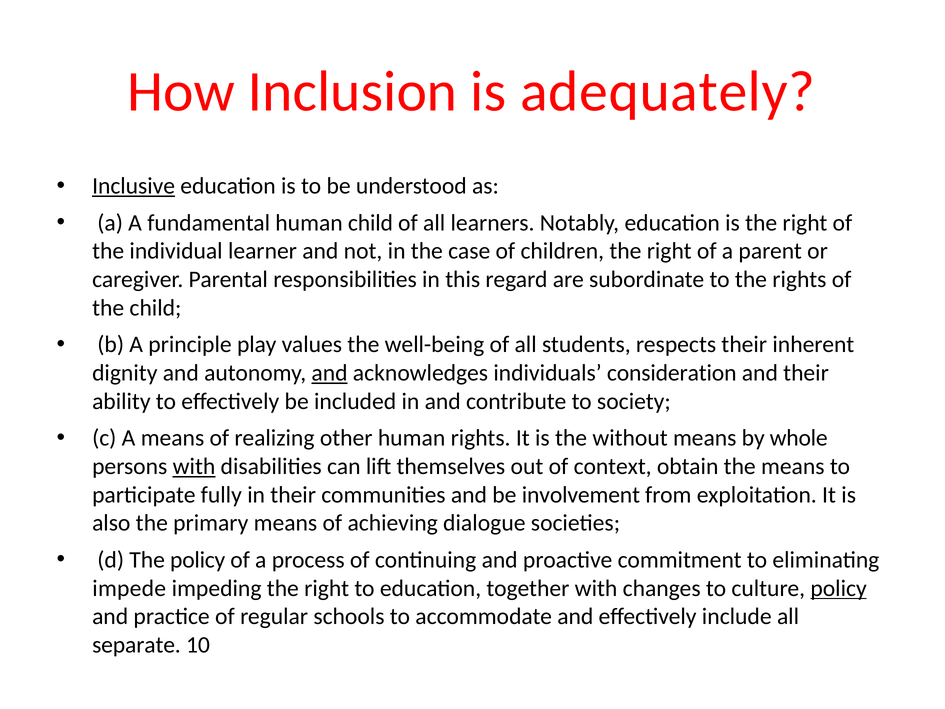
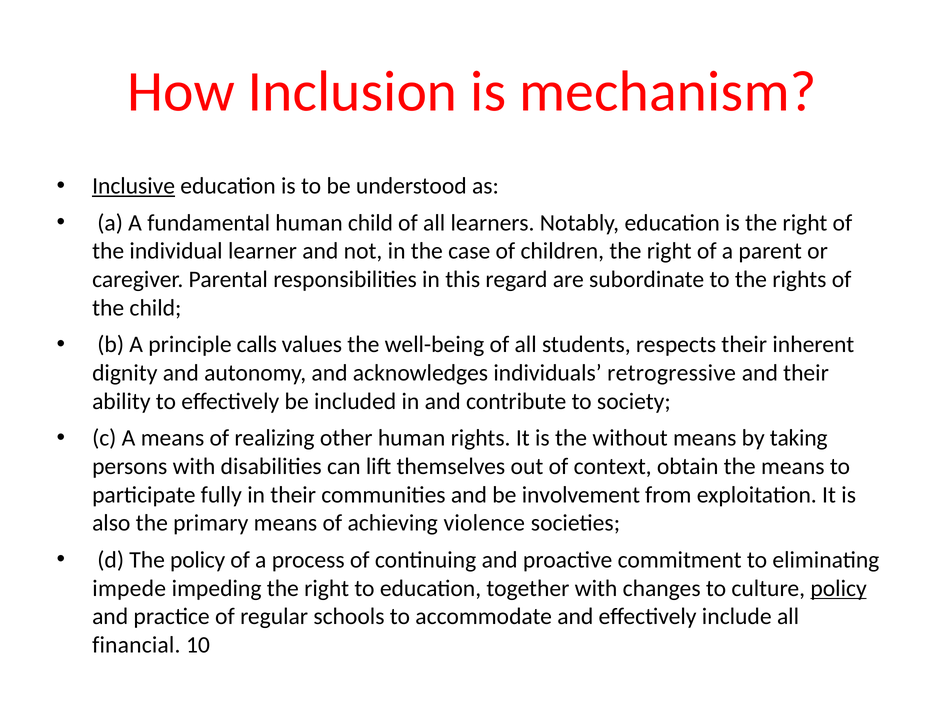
adequately: adequately -> mechanism
play: play -> calls
and at (330, 373) underline: present -> none
consideration: consideration -> retrogressive
whole: whole -> taking
with at (194, 466) underline: present -> none
dialogue: dialogue -> violence
separate: separate -> financial
